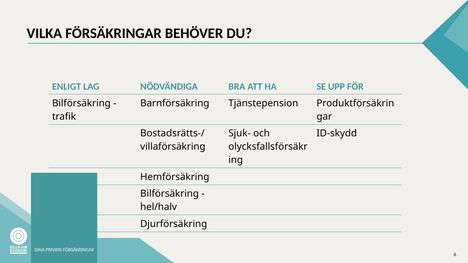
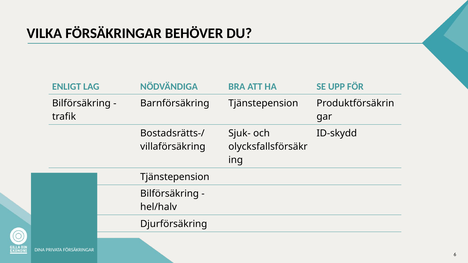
Hemförsäkring at (175, 177): Hemförsäkring -> Tjänstepension
